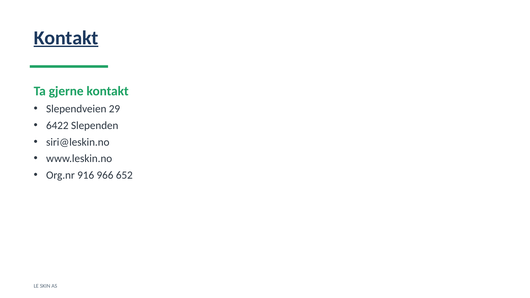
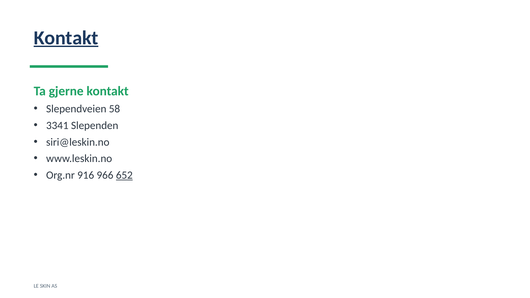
29: 29 -> 58
6422: 6422 -> 3341
652 underline: none -> present
